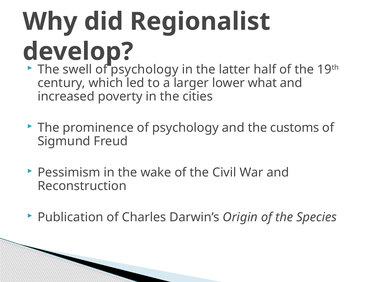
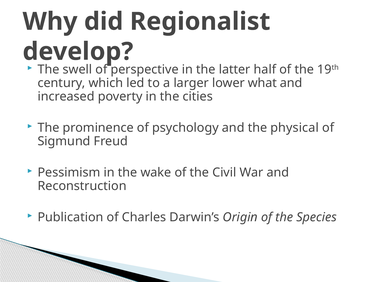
psychology at (145, 70): psychology -> perspective
customs: customs -> physical
